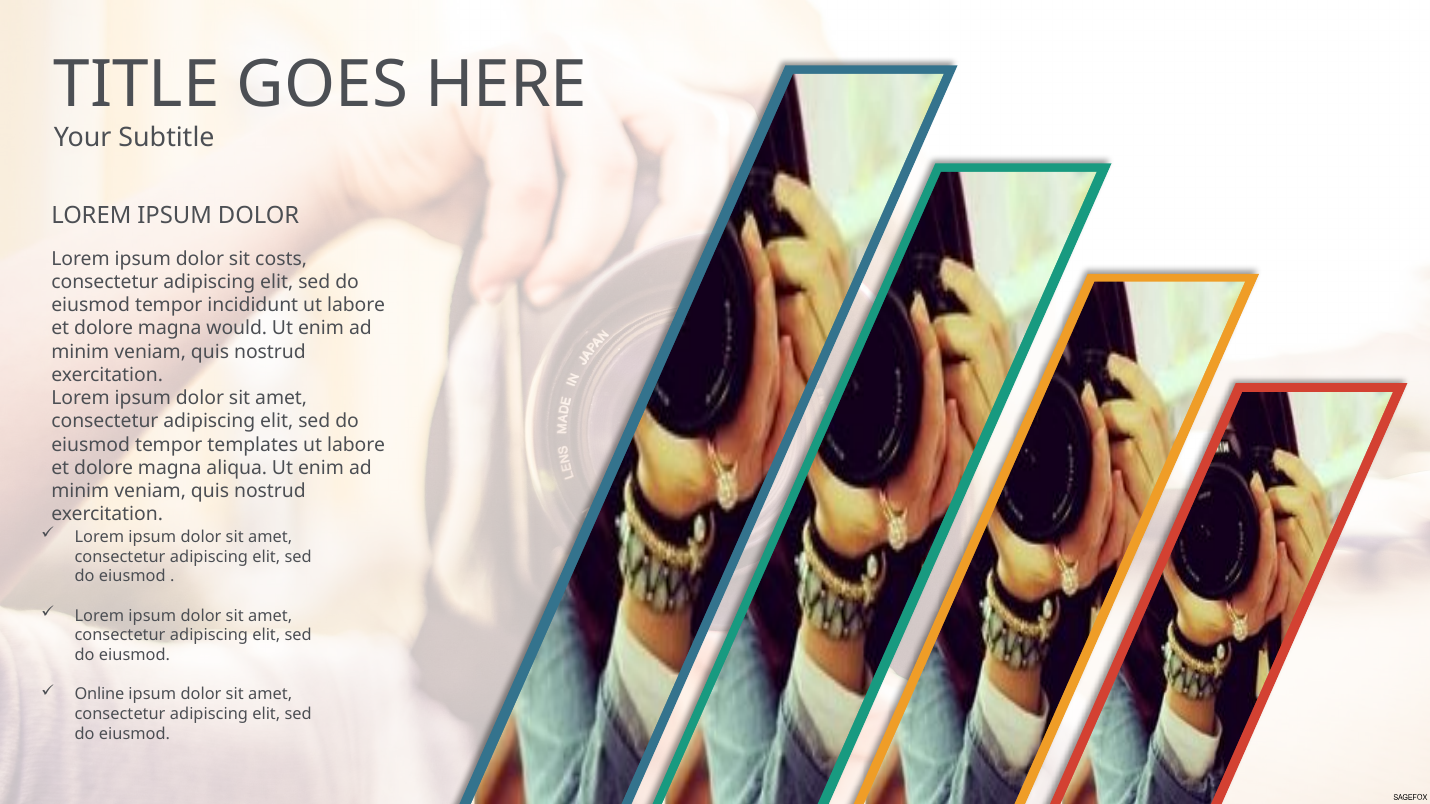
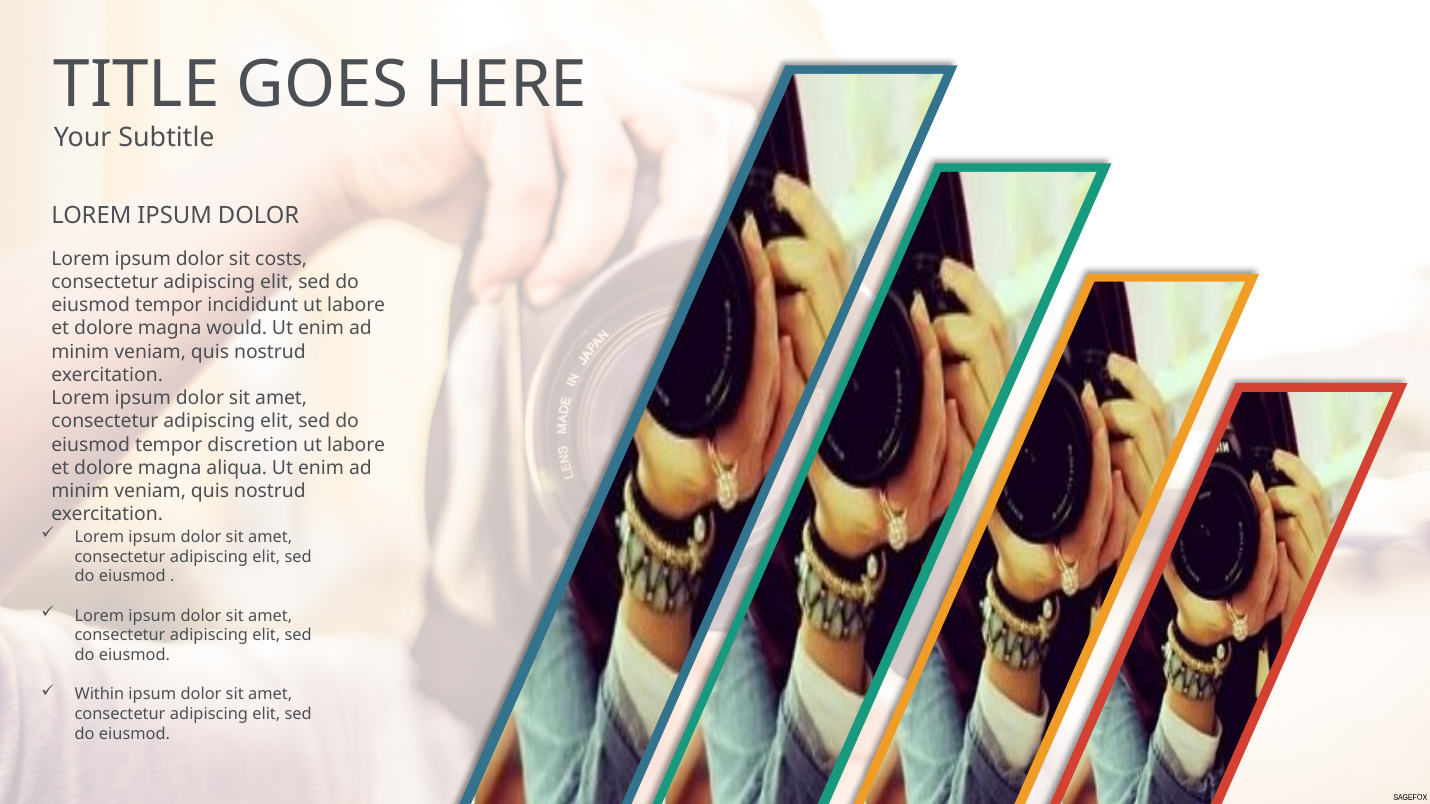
templates: templates -> discretion
Online: Online -> Within
